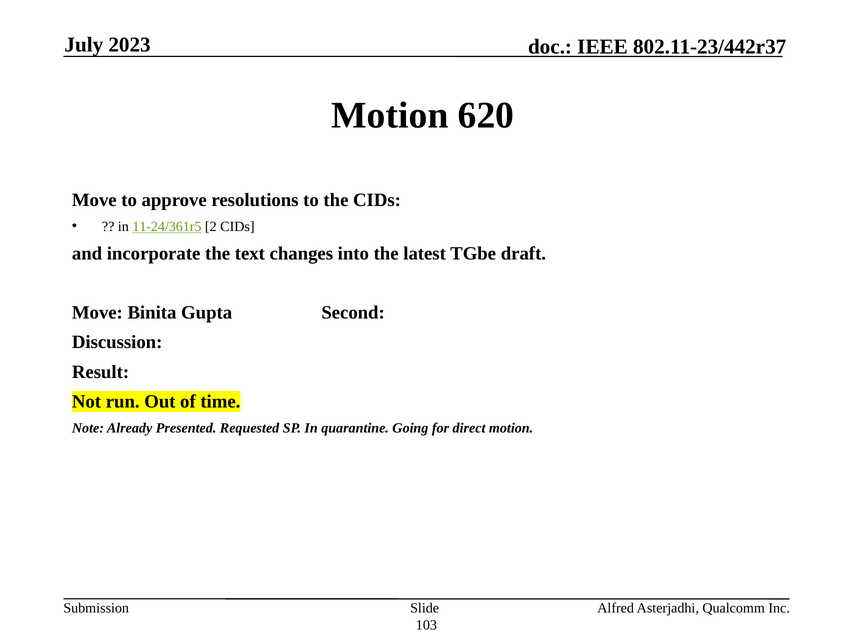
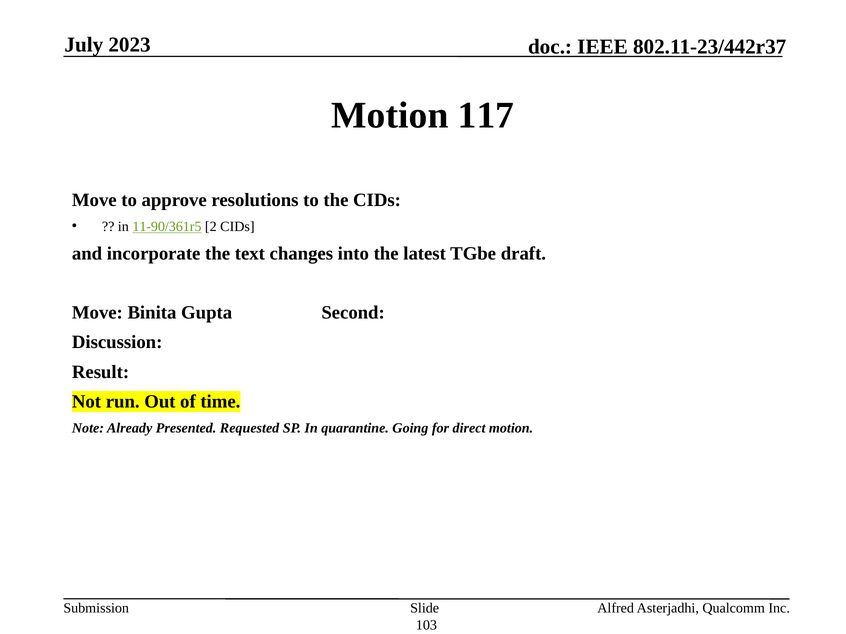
620: 620 -> 117
11-24/361r5: 11-24/361r5 -> 11-90/361r5
